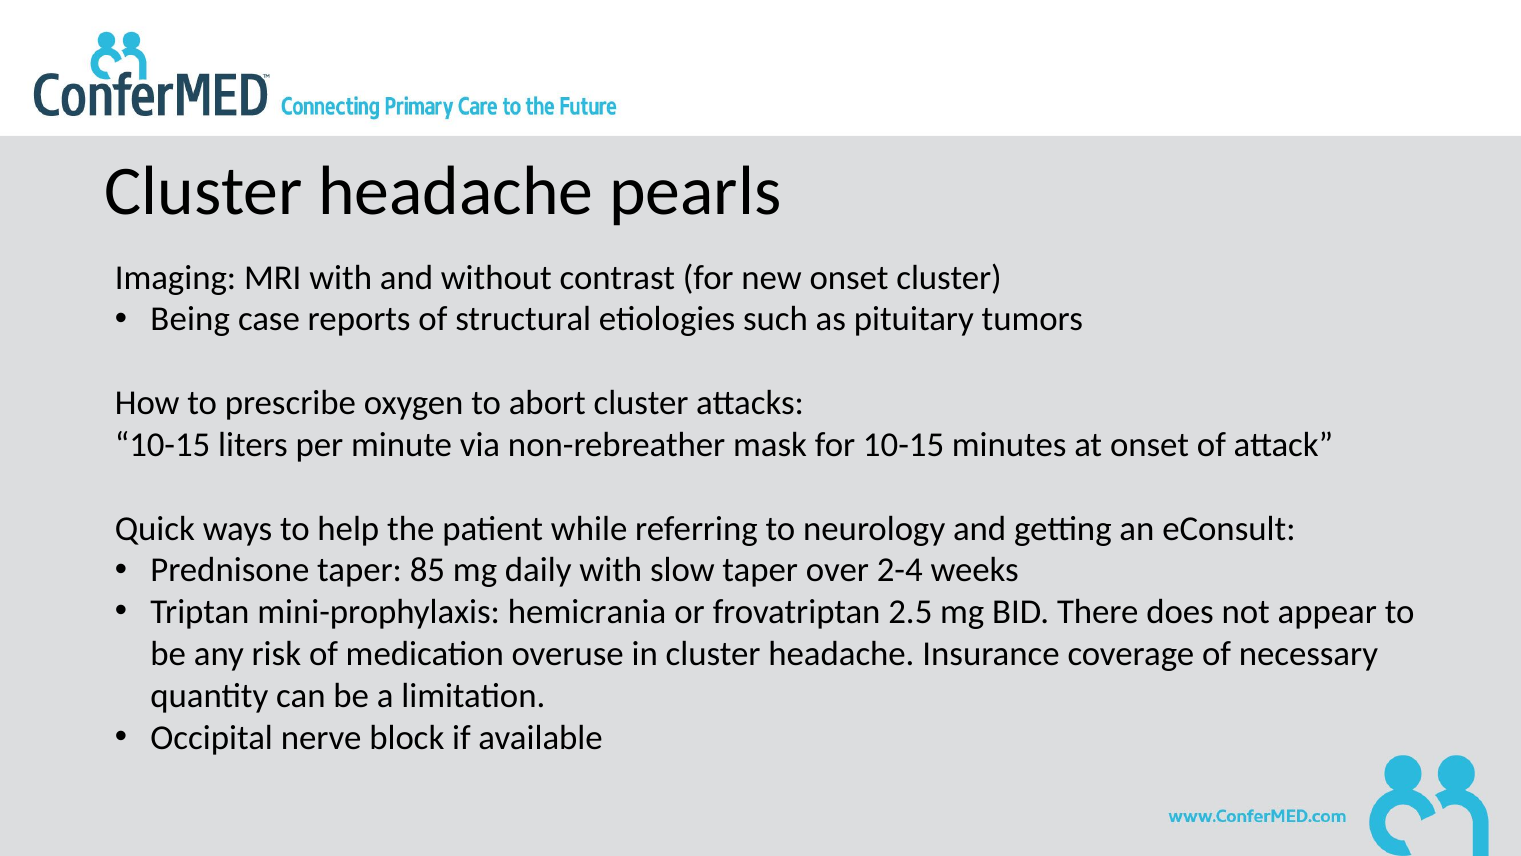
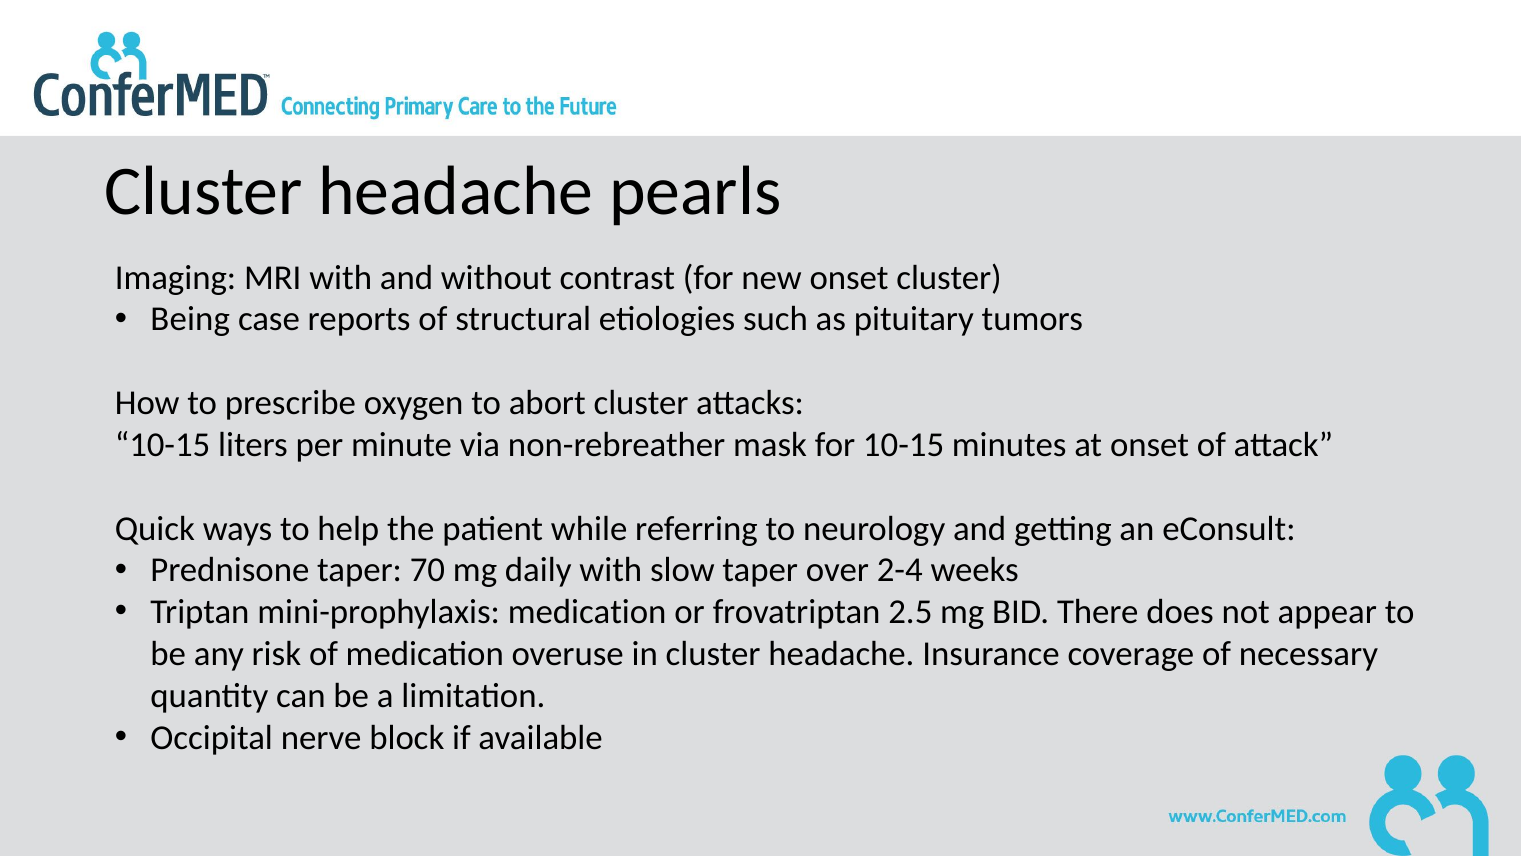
85: 85 -> 70
mini-prophylaxis hemicrania: hemicrania -> medication
